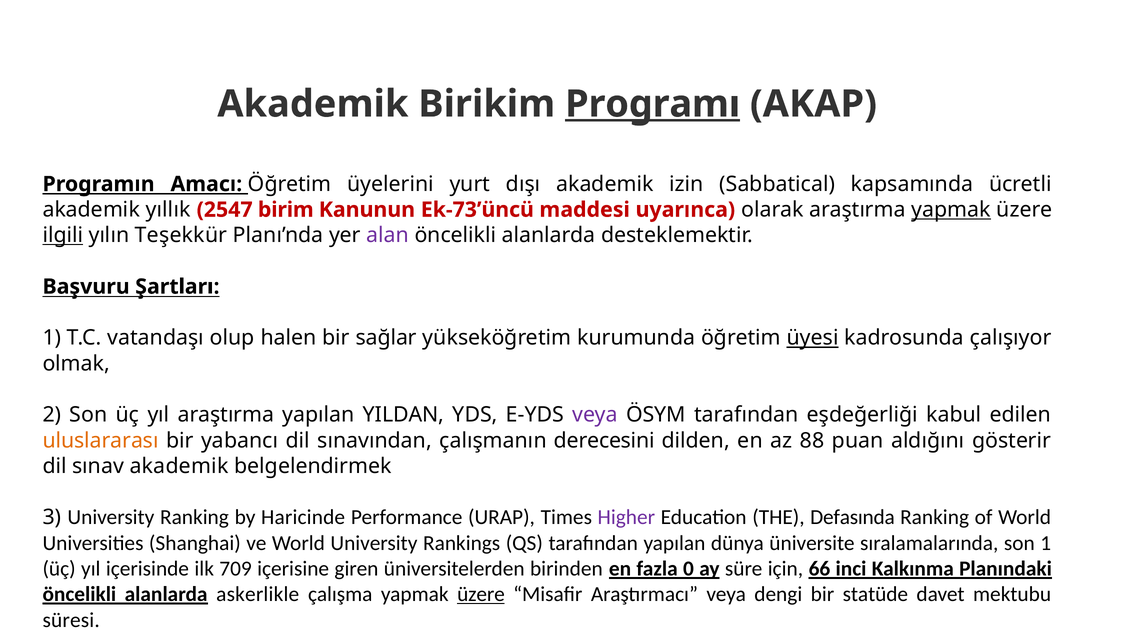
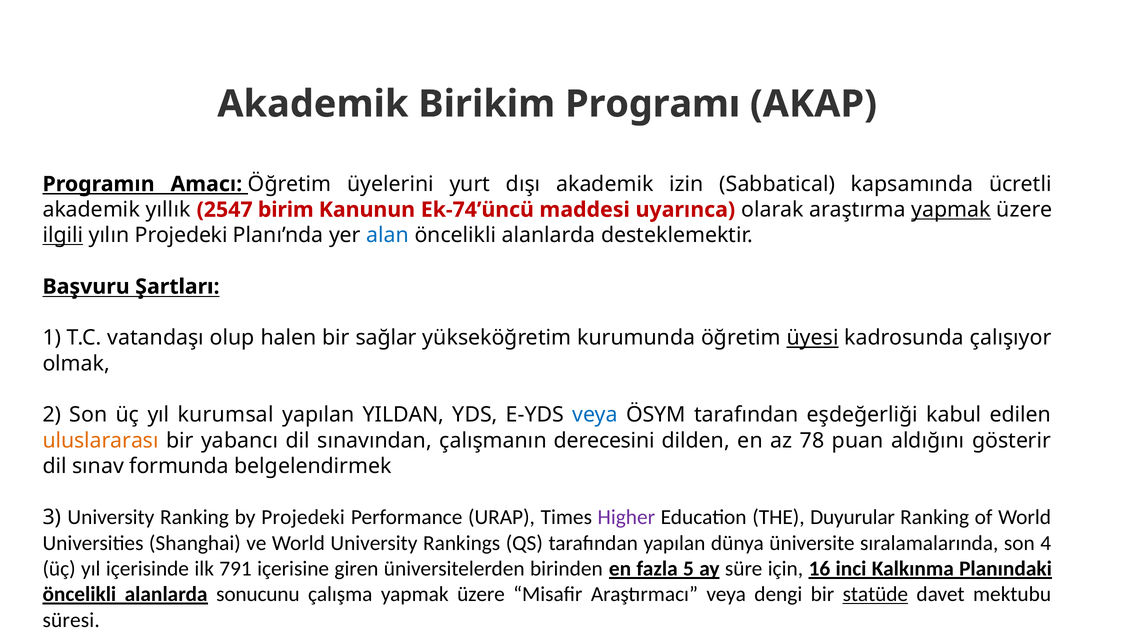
Programı underline: present -> none
Ek-73’üncü: Ek-73’üncü -> Ek-74’üncü
yılın Teşekkür: Teşekkür -> Projedeki
alan colour: purple -> blue
yıl araştırma: araştırma -> kurumsal
veya at (595, 415) colour: purple -> blue
88: 88 -> 78
sınav akademik: akademik -> formunda
by Haricinde: Haricinde -> Projedeki
Defasında: Defasında -> Duyurular
son 1: 1 -> 4
709: 709 -> 791
0: 0 -> 5
66: 66 -> 16
askerlikle: askerlikle -> sonucunu
üzere at (481, 594) underline: present -> none
statüde underline: none -> present
